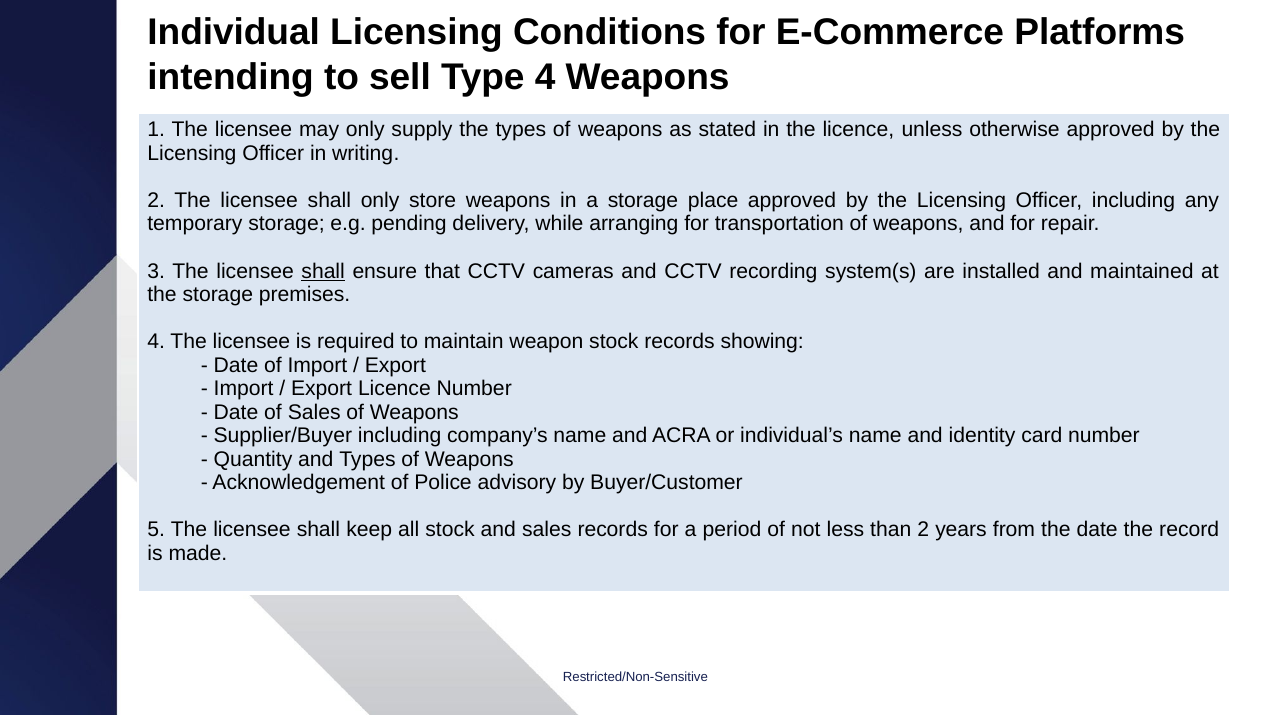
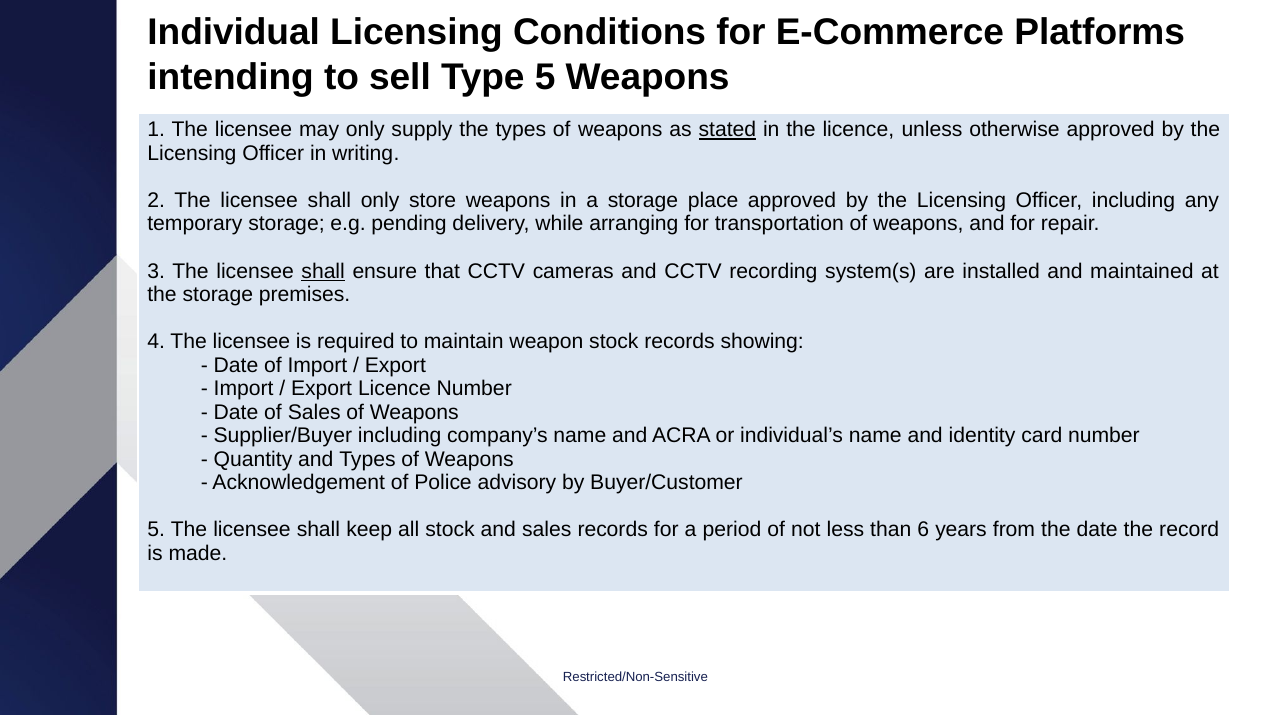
Type 4: 4 -> 5
stated underline: none -> present
than 2: 2 -> 6
